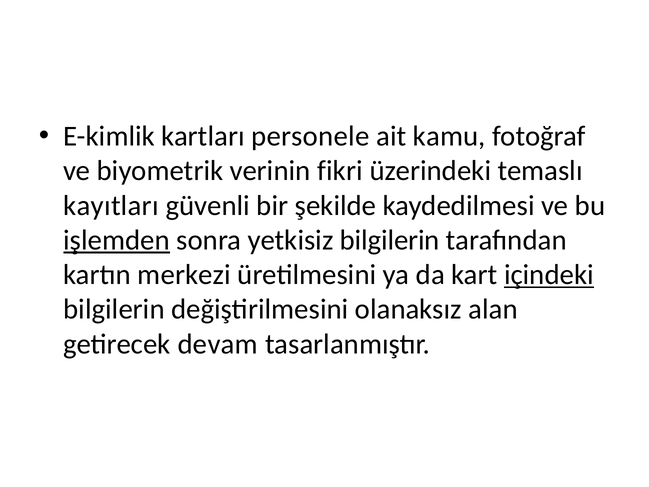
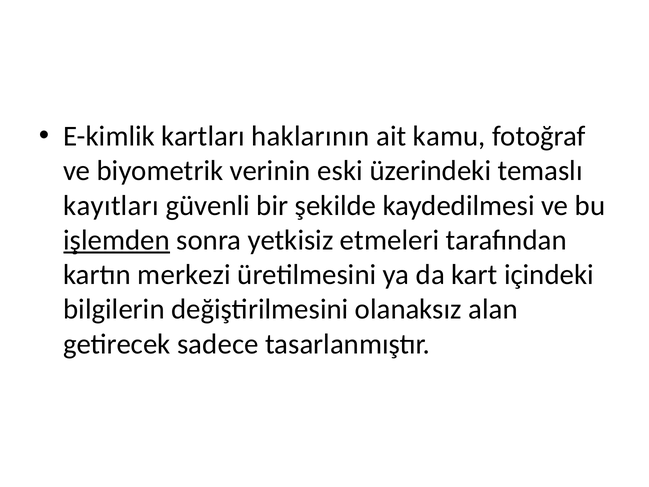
personele: personele -> haklarının
fikri: fikri -> eski
yetkisiz bilgilerin: bilgilerin -> etmeleri
içindeki underline: present -> none
devam: devam -> sadece
